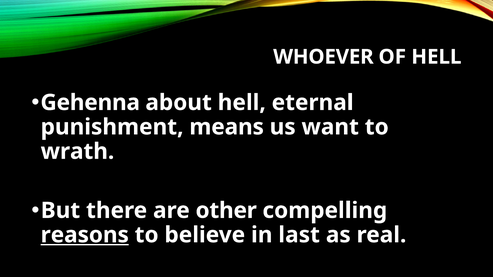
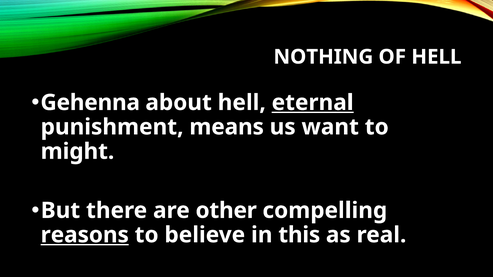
WHOEVER: WHOEVER -> NOTHING
eternal underline: none -> present
wrath: wrath -> might
last: last -> this
